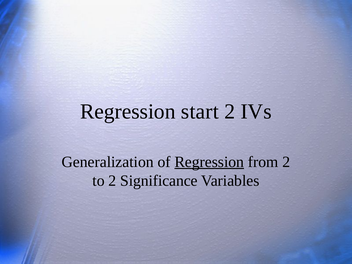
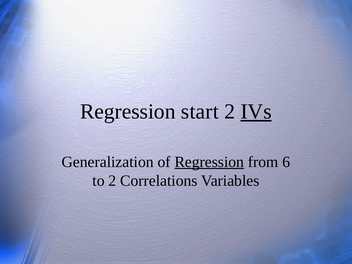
IVs underline: none -> present
from 2: 2 -> 6
Significance: Significance -> Correlations
